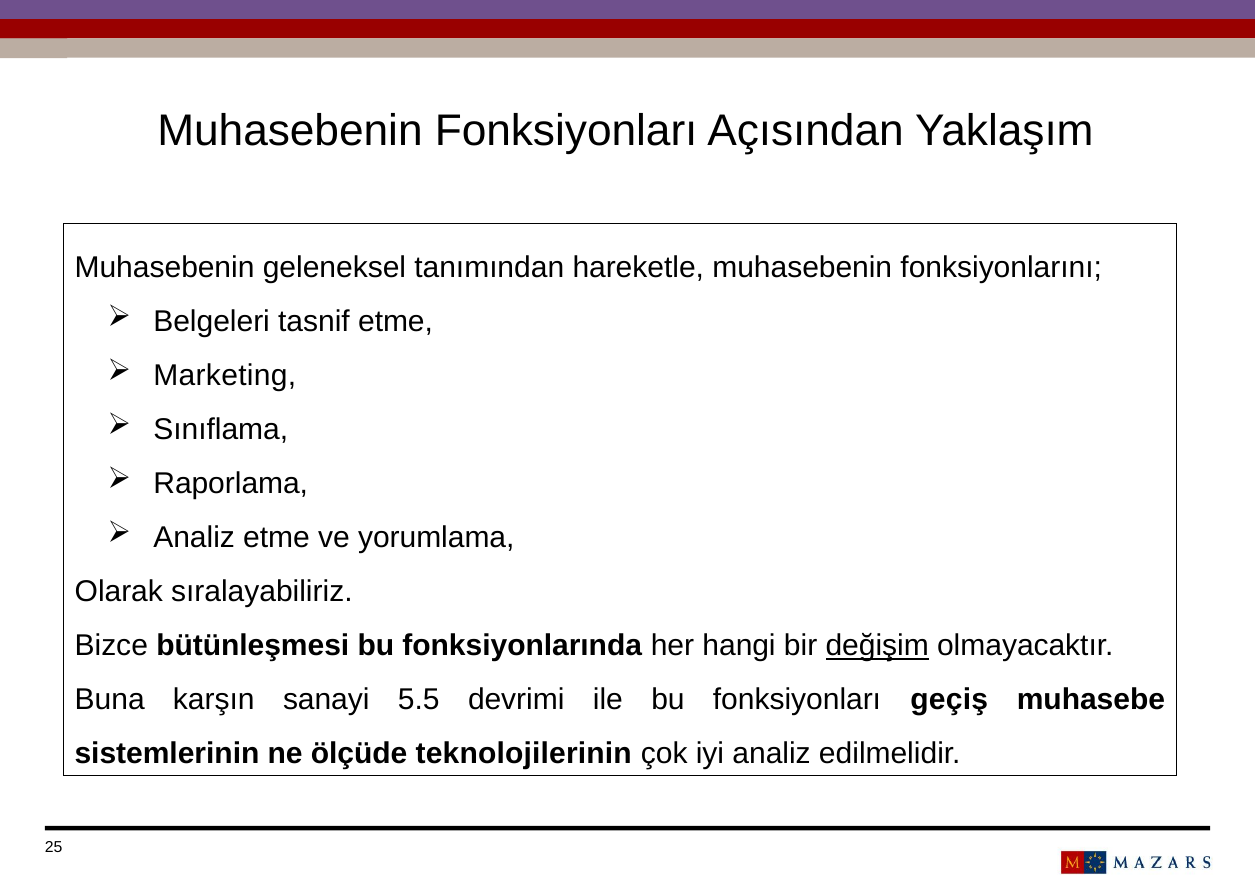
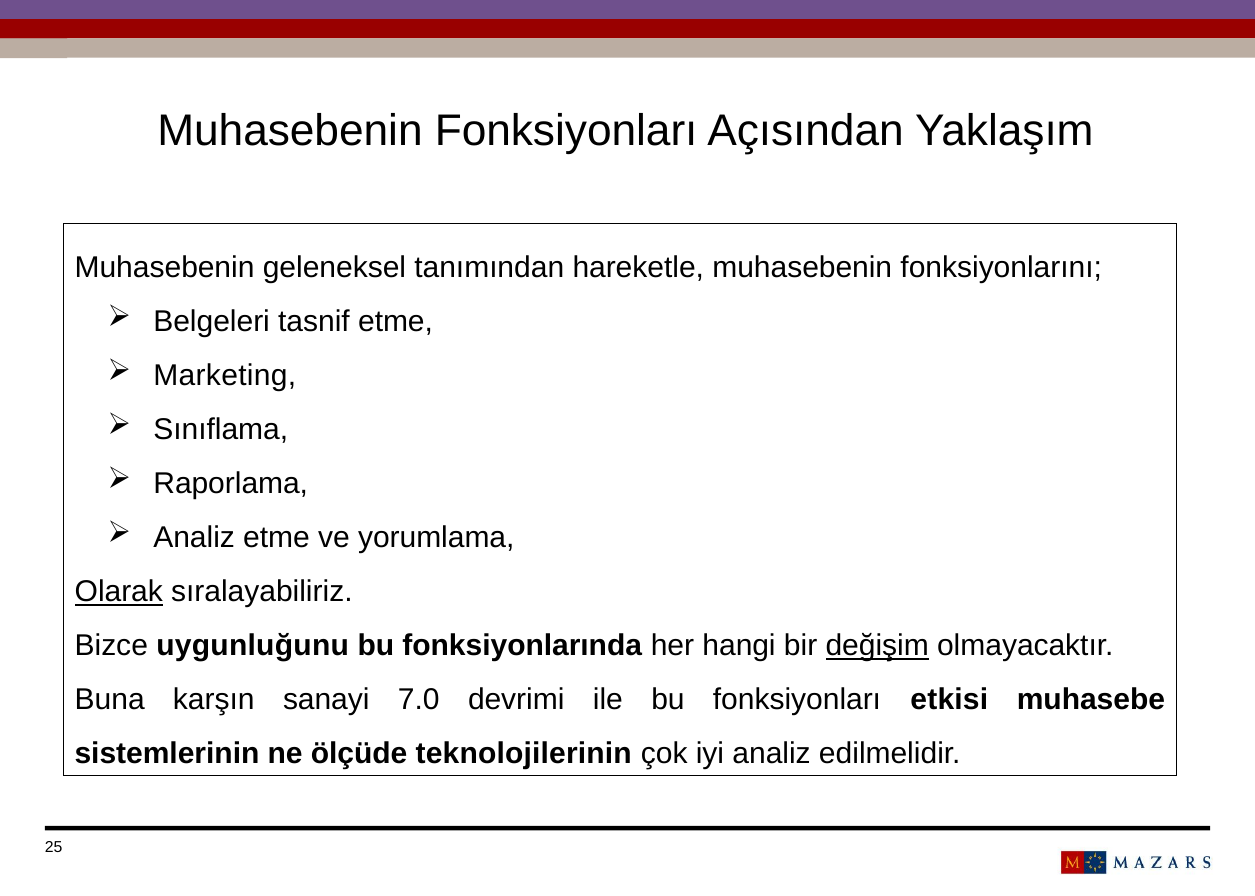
Olarak underline: none -> present
bütünleşmesi: bütünleşmesi -> uygunluğunu
5.5: 5.5 -> 7.0
geçiş: geçiş -> etkisi
